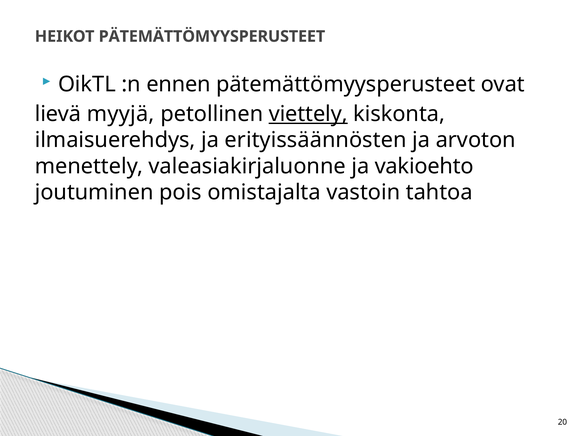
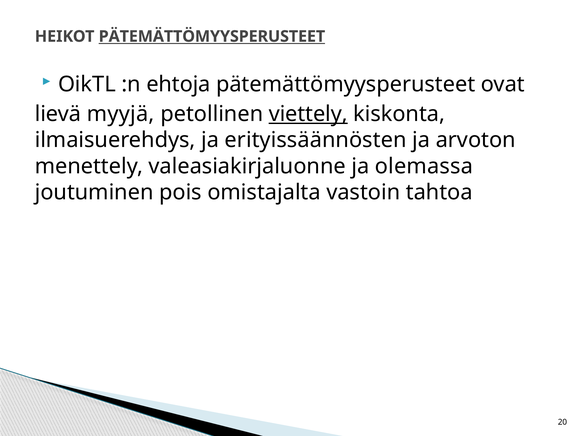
PÄTEMÄTTÖMYYSPERUSTEET at (212, 36) underline: none -> present
ennen: ennen -> ehtoja
vakioehto: vakioehto -> olemassa
